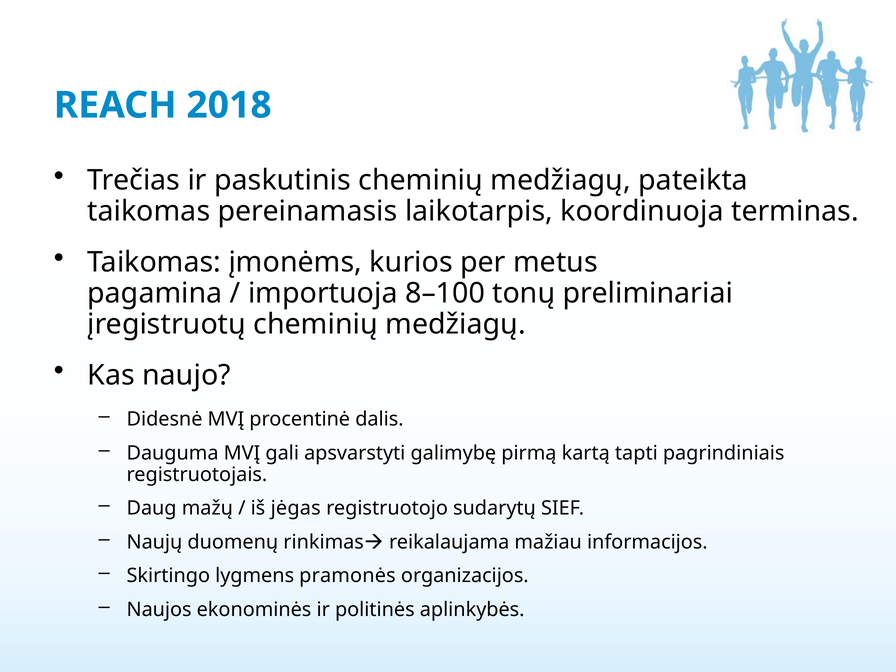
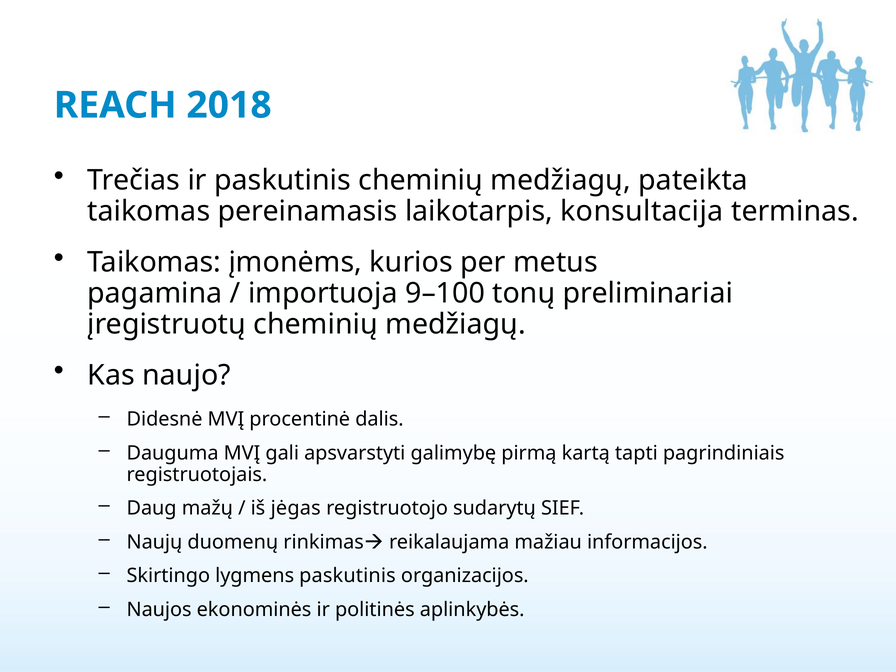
koordinuoja: koordinuoja -> konsultacija
8–100: 8–100 -> 9–100
lygmens pramonės: pramonės -> paskutinis
